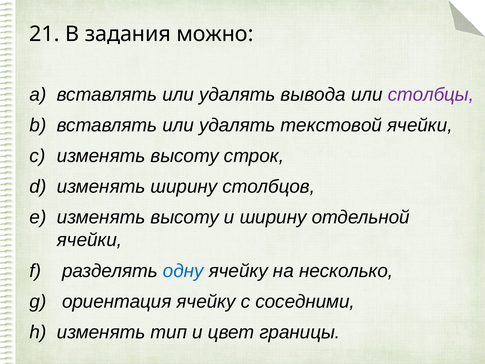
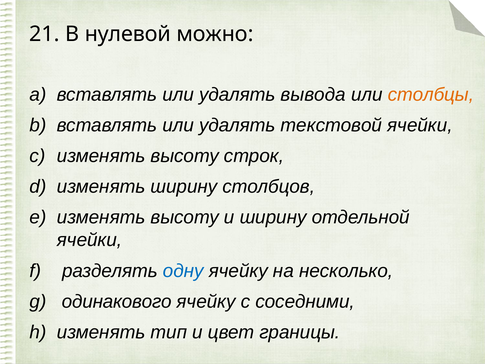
задания: задания -> нулевой
столбцы colour: purple -> orange
ориентация: ориентация -> одинакового
